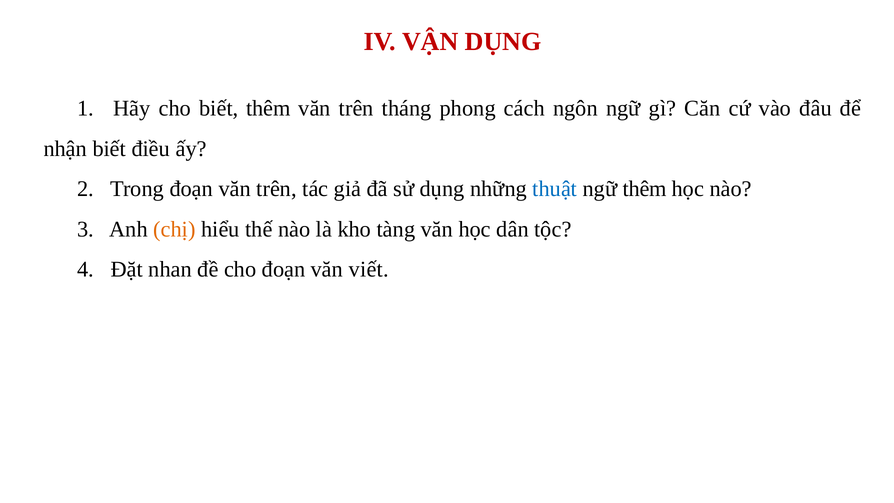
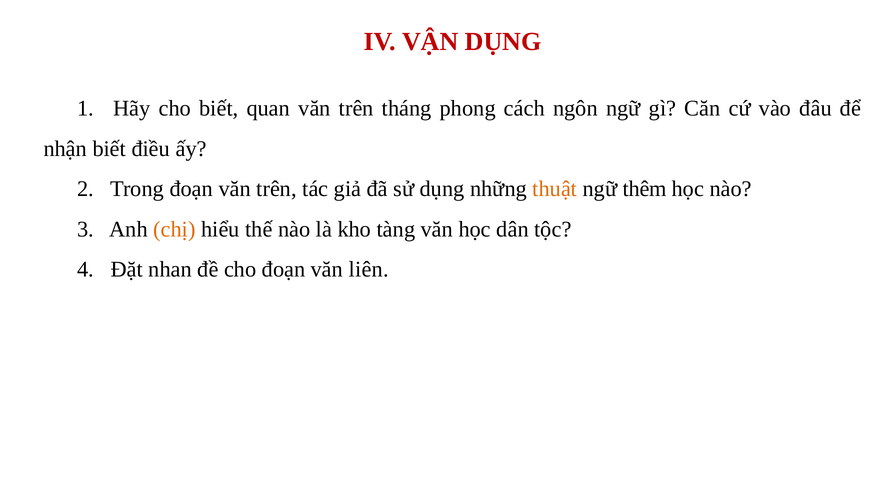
biết thêm: thêm -> quan
thuật colour: blue -> orange
viết: viết -> liên
